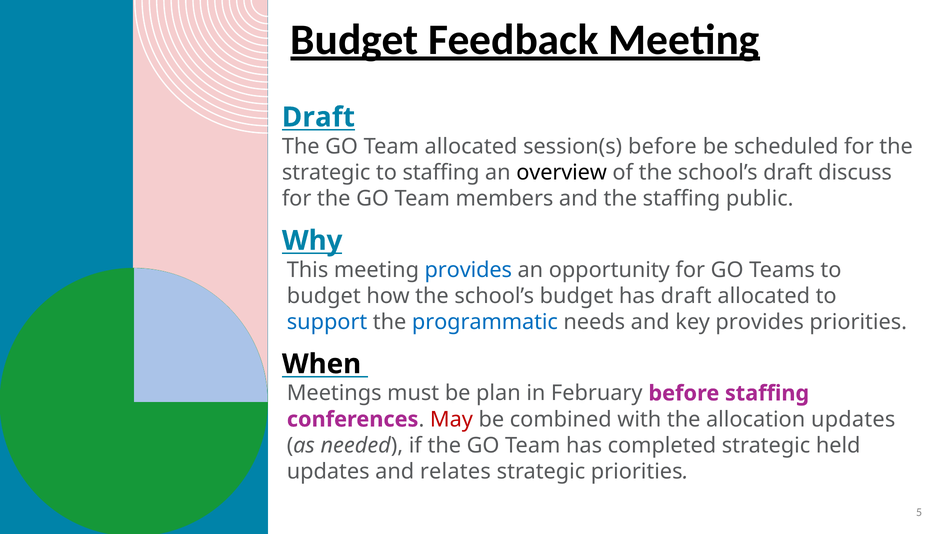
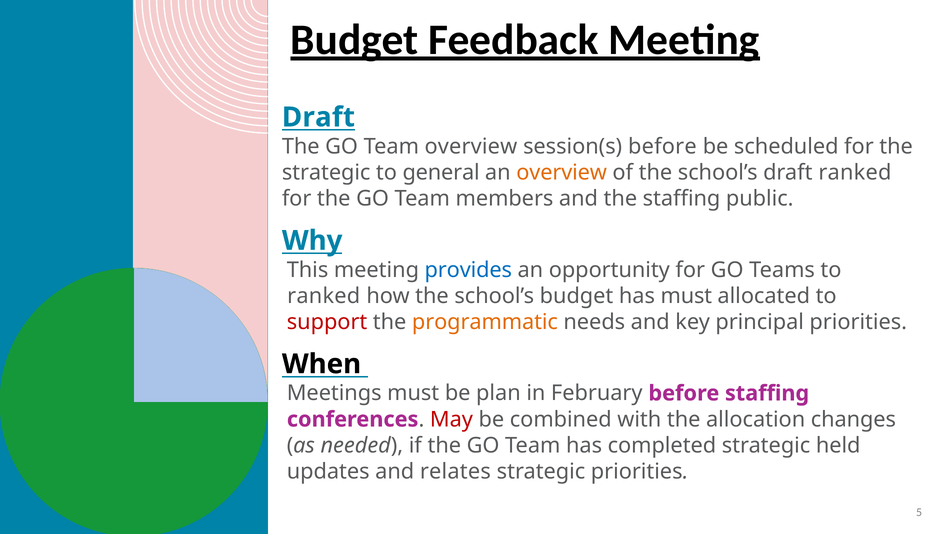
Team allocated: allocated -> overview
to staffing: staffing -> general
overview at (562, 173) colour: black -> orange
draft discuss: discuss -> ranked
budget at (324, 296): budget -> ranked
has draft: draft -> must
support colour: blue -> red
programmatic colour: blue -> orange
key provides: provides -> principal
allocation updates: updates -> changes
